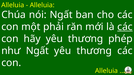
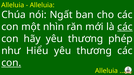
phải: phải -> nhìn
như Ngất: Ngất -> Hiểu
con at (11, 63) underline: none -> present
